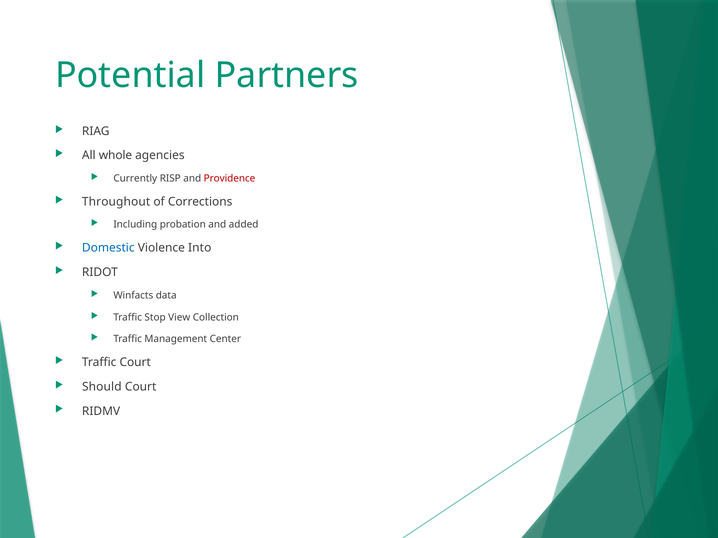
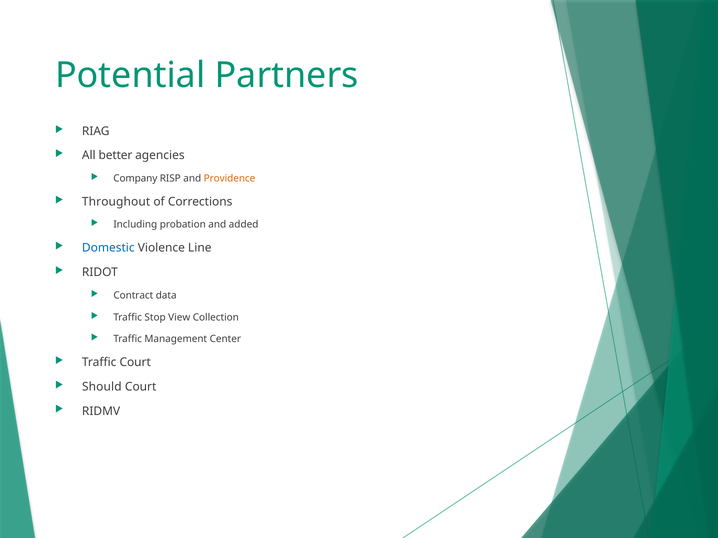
whole: whole -> better
Currently: Currently -> Company
Providence colour: red -> orange
Into: Into -> Line
Winfacts: Winfacts -> Contract
